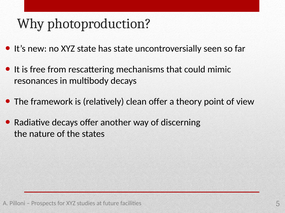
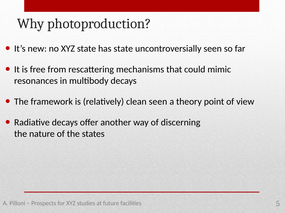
clean offer: offer -> seen
